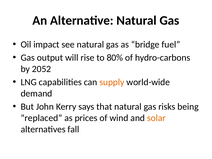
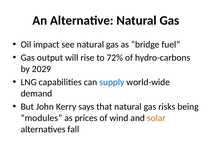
80%: 80% -> 72%
2052: 2052 -> 2029
supply colour: orange -> blue
replaced: replaced -> modules
